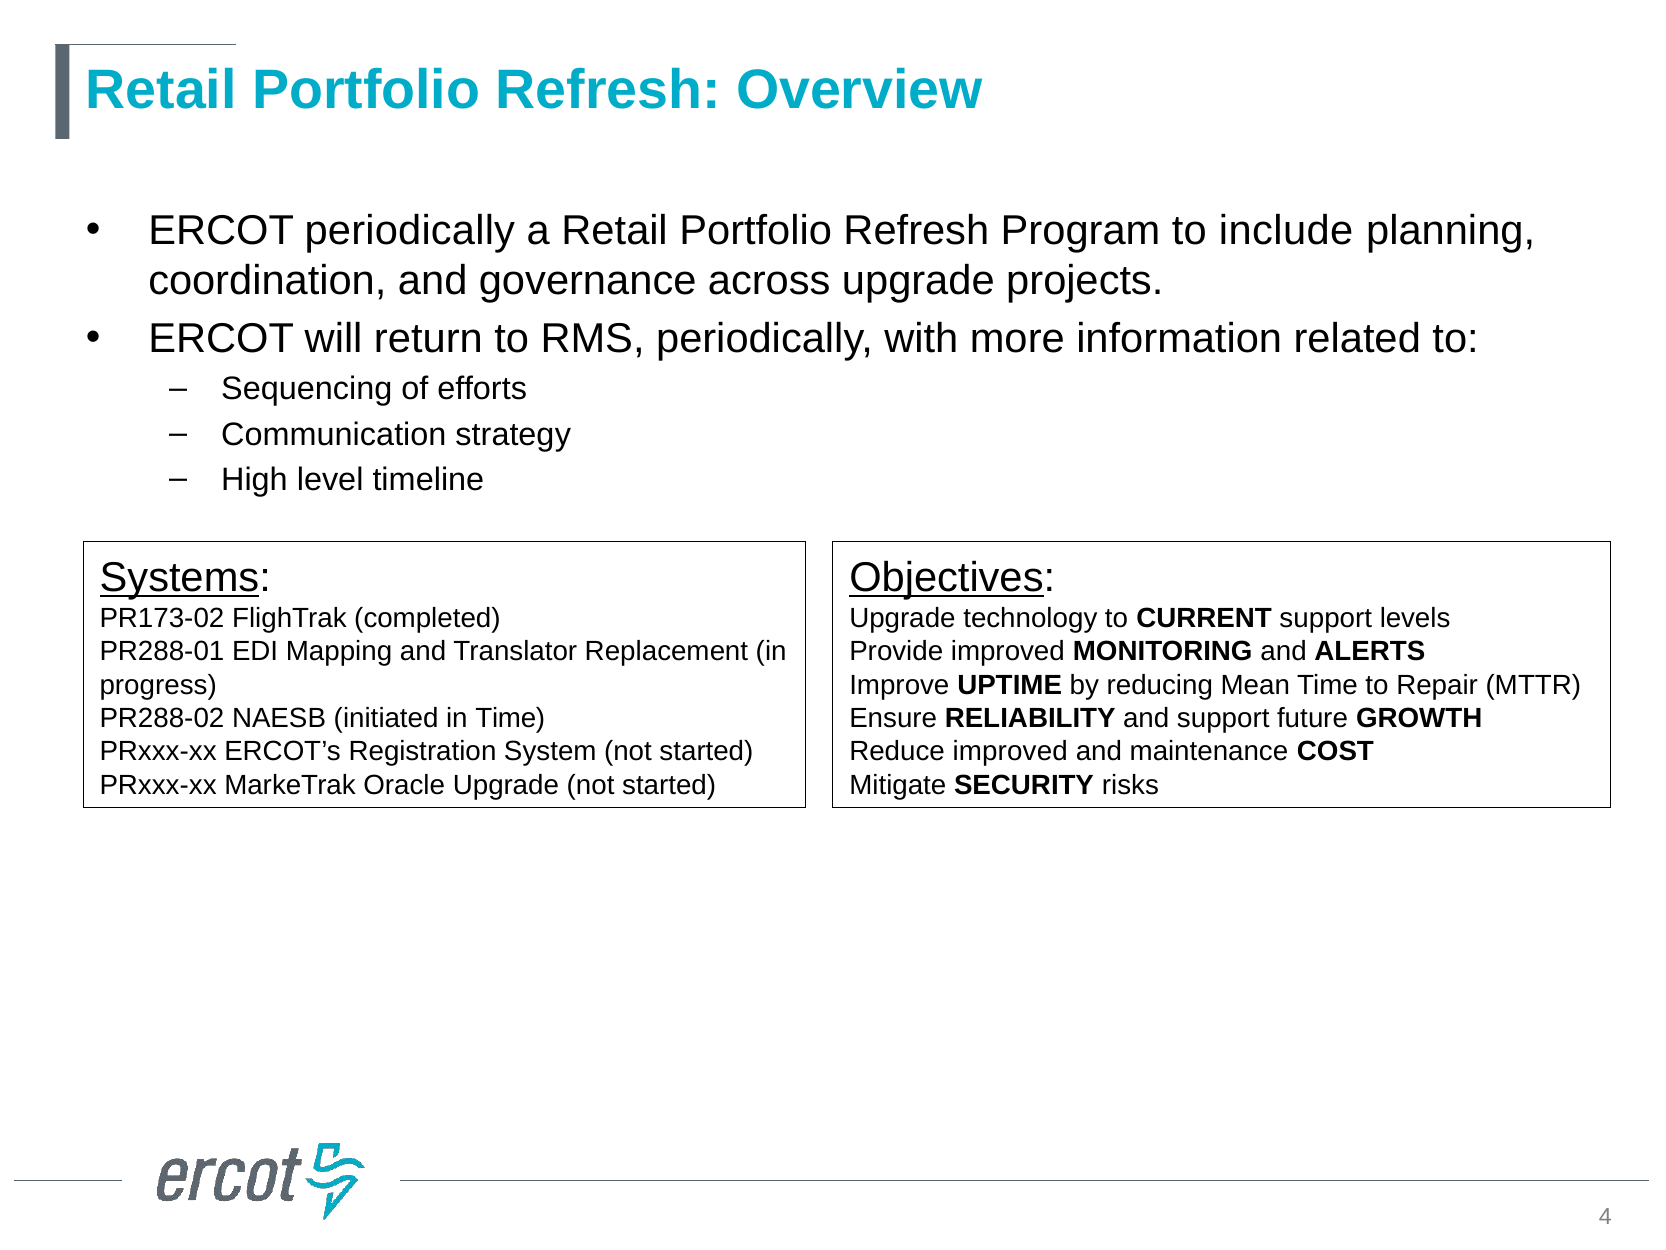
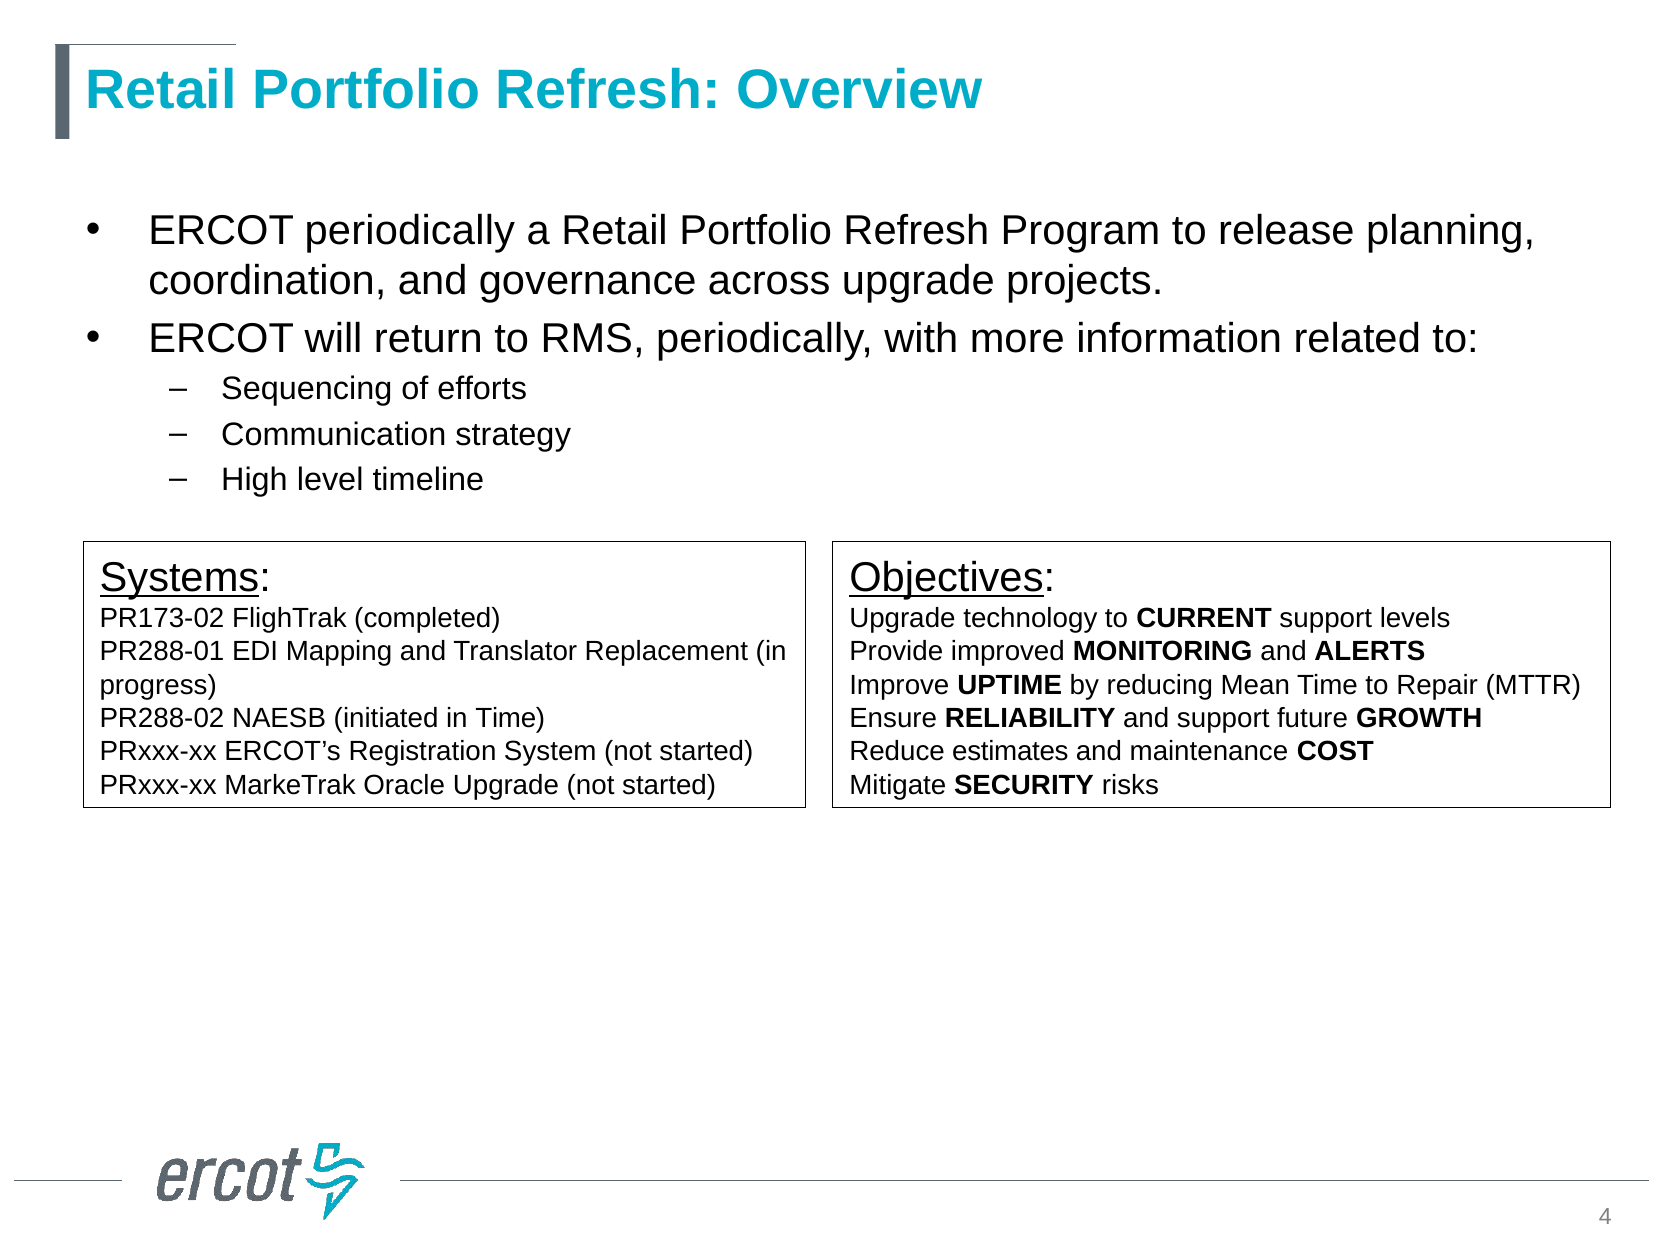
include: include -> release
Reduce improved: improved -> estimates
